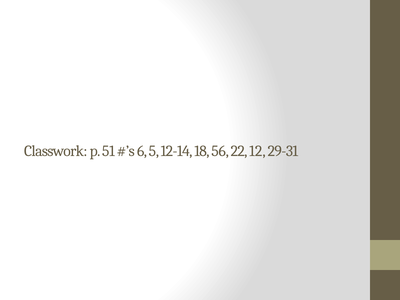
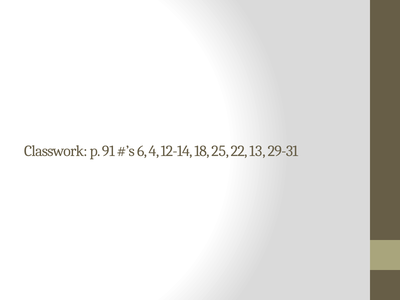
51: 51 -> 91
5: 5 -> 4
56: 56 -> 25
12: 12 -> 13
